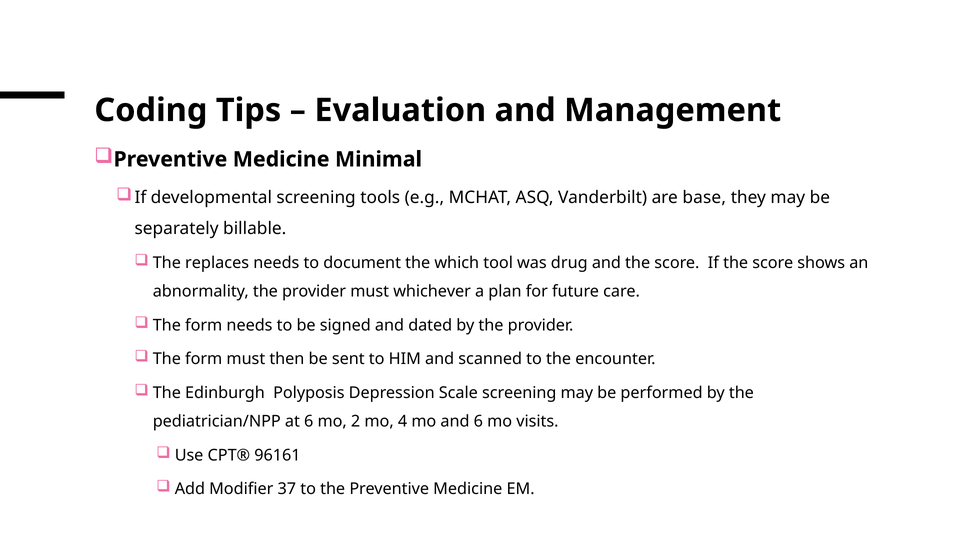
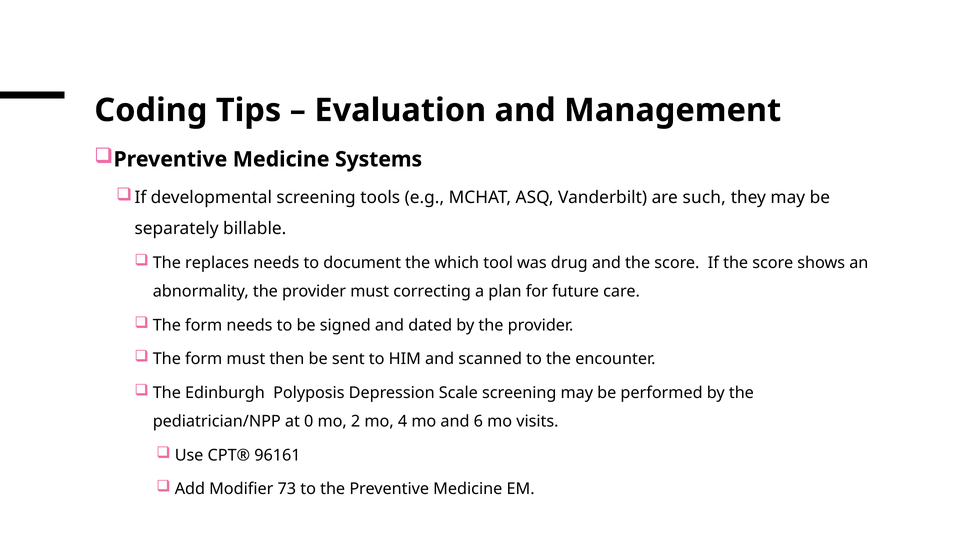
Minimal: Minimal -> Systems
base: base -> such
whichever: whichever -> correcting
at 6: 6 -> 0
37: 37 -> 73
